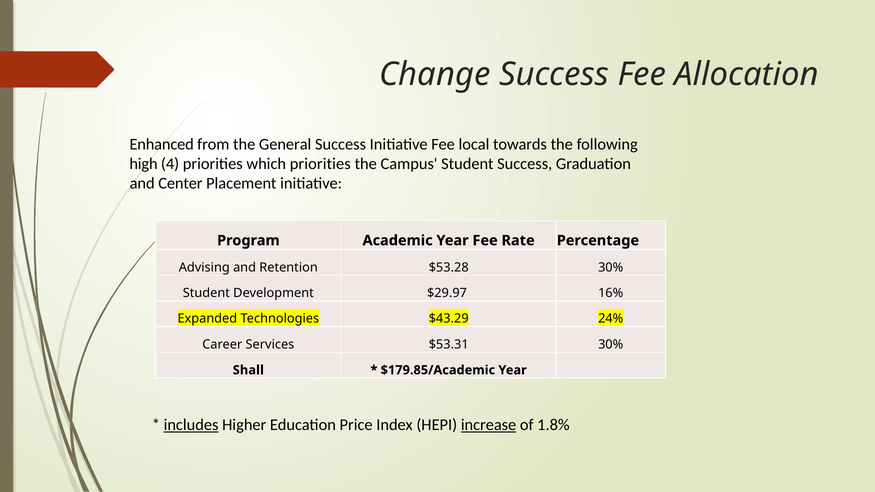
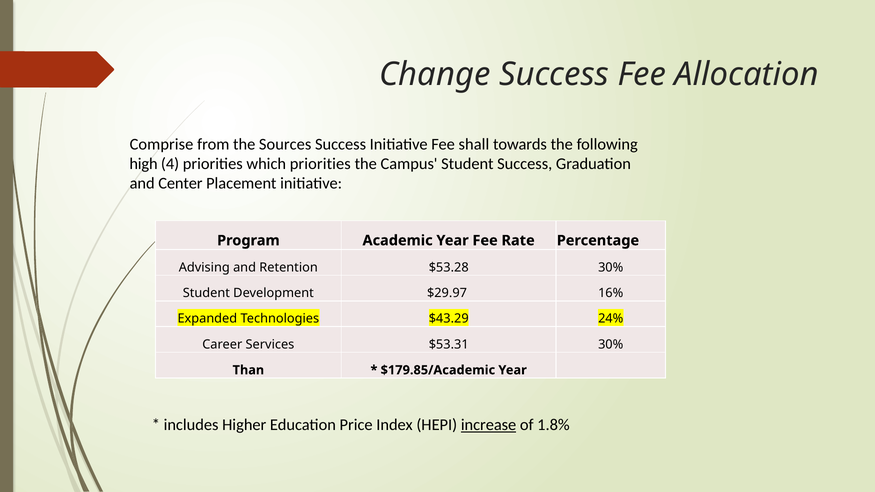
Enhanced: Enhanced -> Comprise
General: General -> Sources
local: local -> shall
Shall: Shall -> Than
includes underline: present -> none
